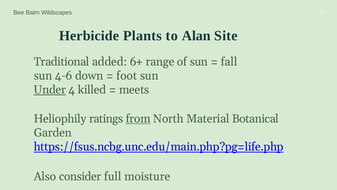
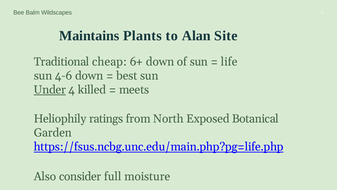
Herbicide: Herbicide -> Maintains
added: added -> cheap
6+ range: range -> down
fall: fall -> life
foot: foot -> best
from underline: present -> none
Material: Material -> Exposed
